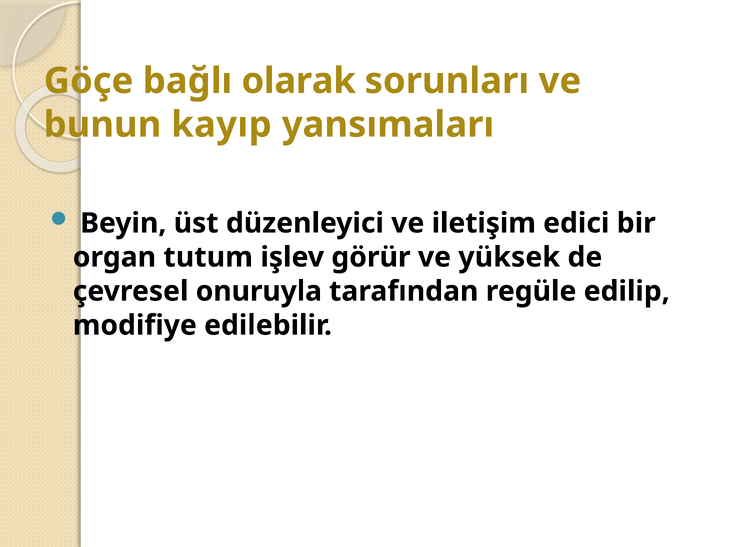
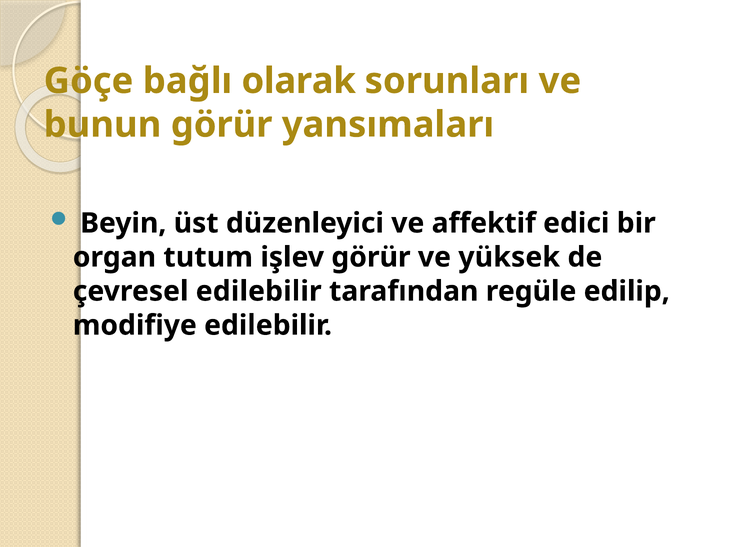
bunun kayıp: kayıp -> görür
iletişim: iletişim -> affektif
çevresel onuruyla: onuruyla -> edilebilir
